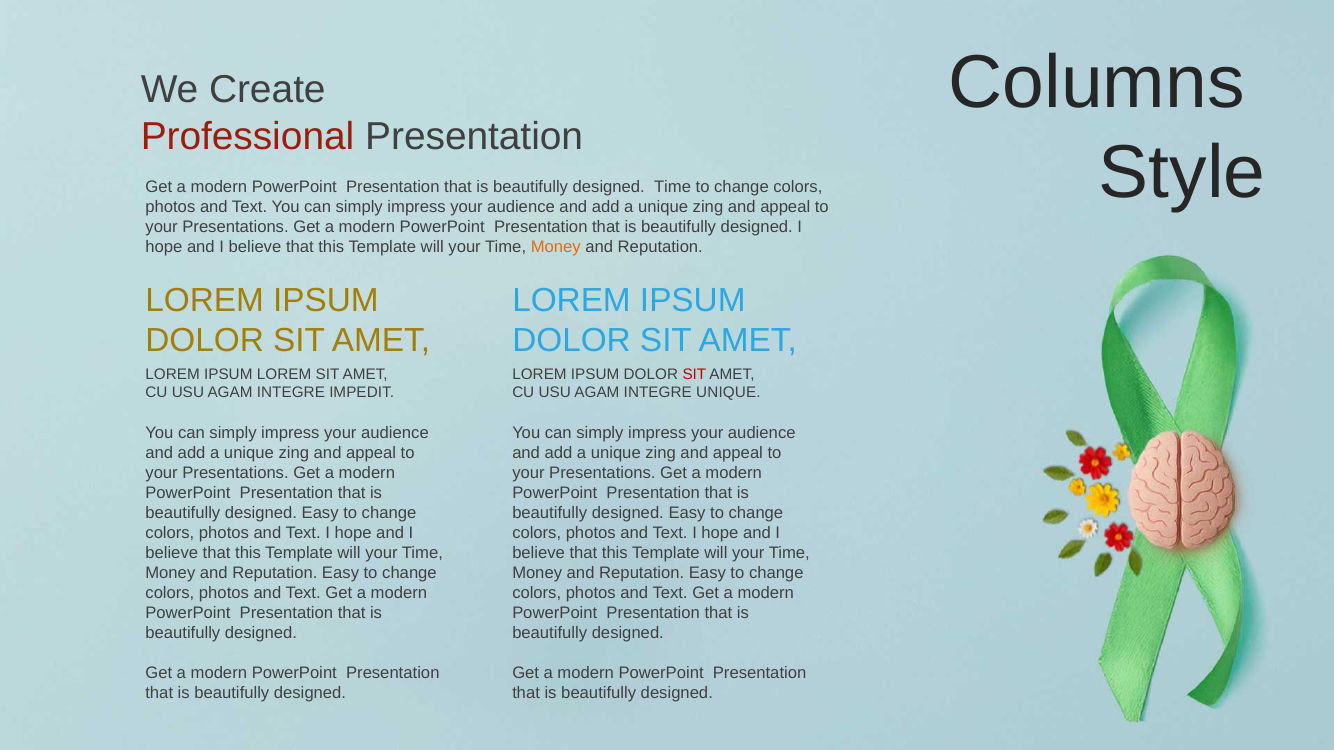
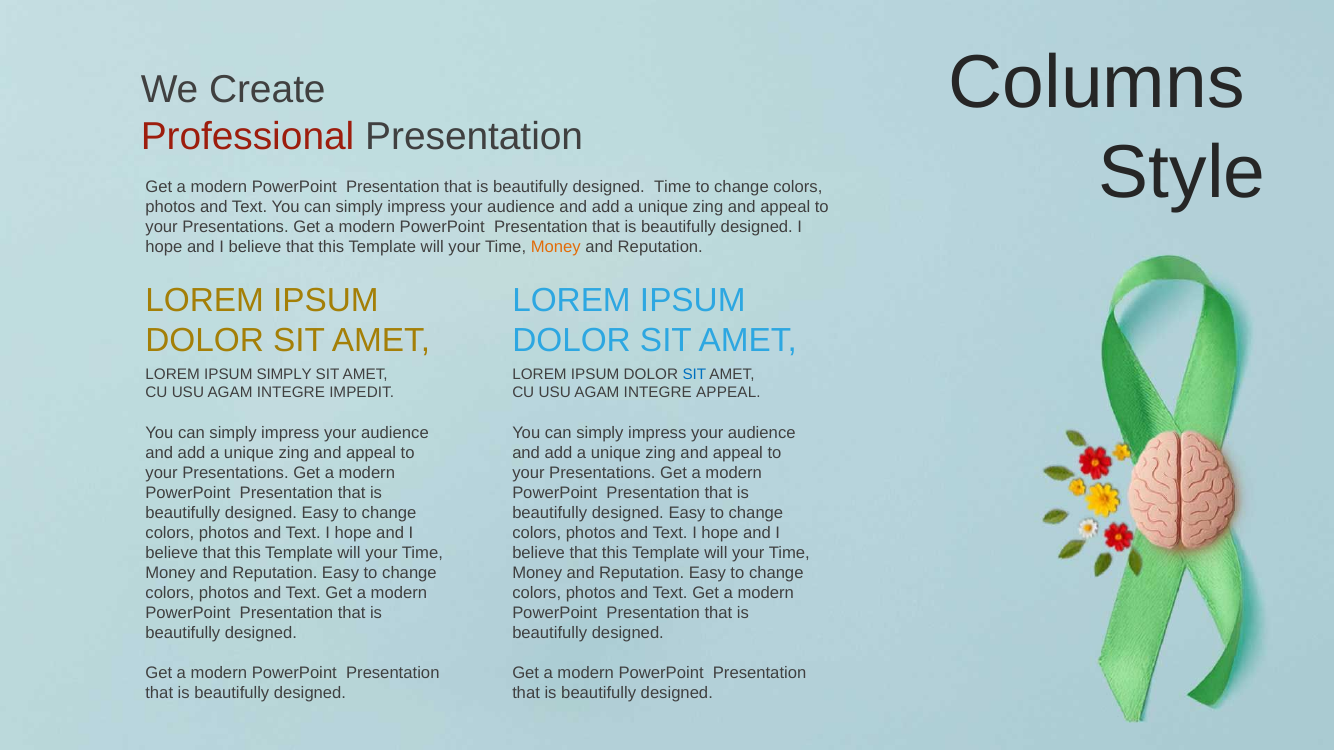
IPSUM LOREM: LOREM -> SIMPLY
SIT at (694, 375) colour: red -> blue
INTEGRE UNIQUE: UNIQUE -> APPEAL
